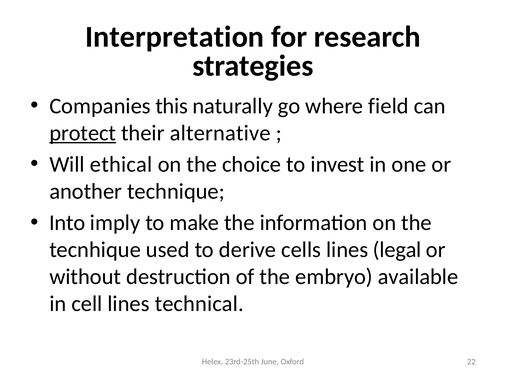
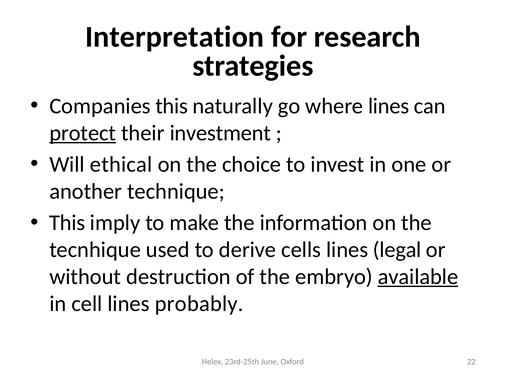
where field: field -> lines
alternative: alternative -> investment
Into at (67, 223): Into -> This
available underline: none -> present
technical: technical -> probably
